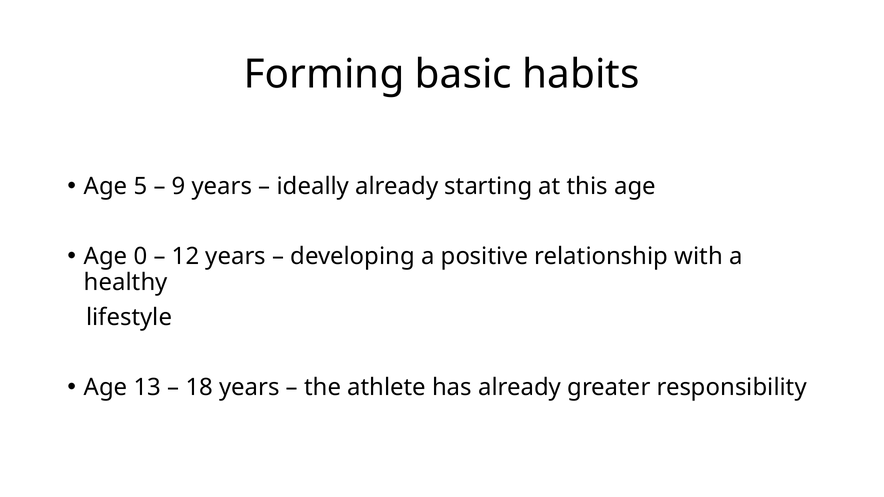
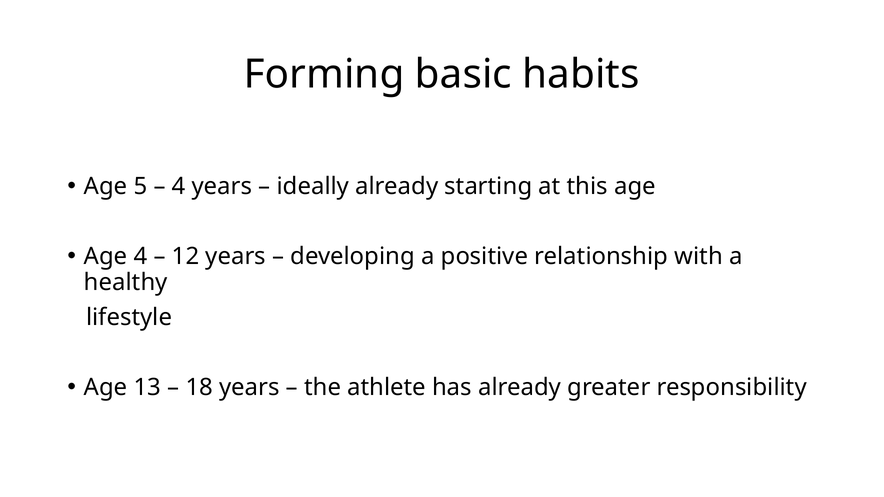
9 at (179, 186): 9 -> 4
Age 0: 0 -> 4
